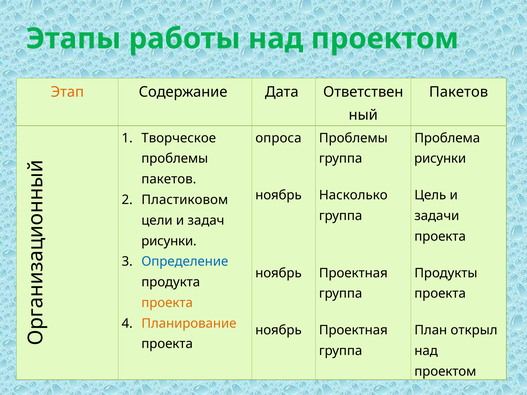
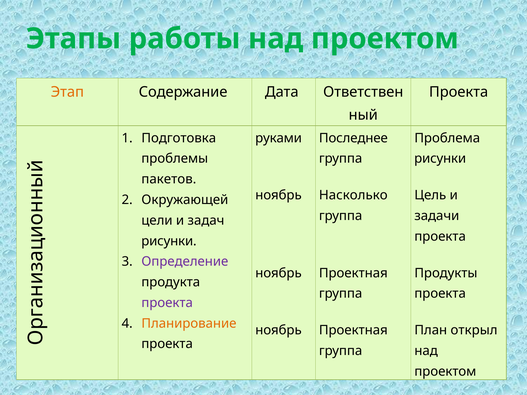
Пакетов at (459, 92): Пакетов -> Проекта
Творческое: Творческое -> Подготовка
опроса: опроса -> руками
Проблемы at (353, 138): Проблемы -> Последнее
Пластиковом: Пластиковом -> Окружающей
Определение colour: blue -> purple
проекта at (167, 303) colour: orange -> purple
